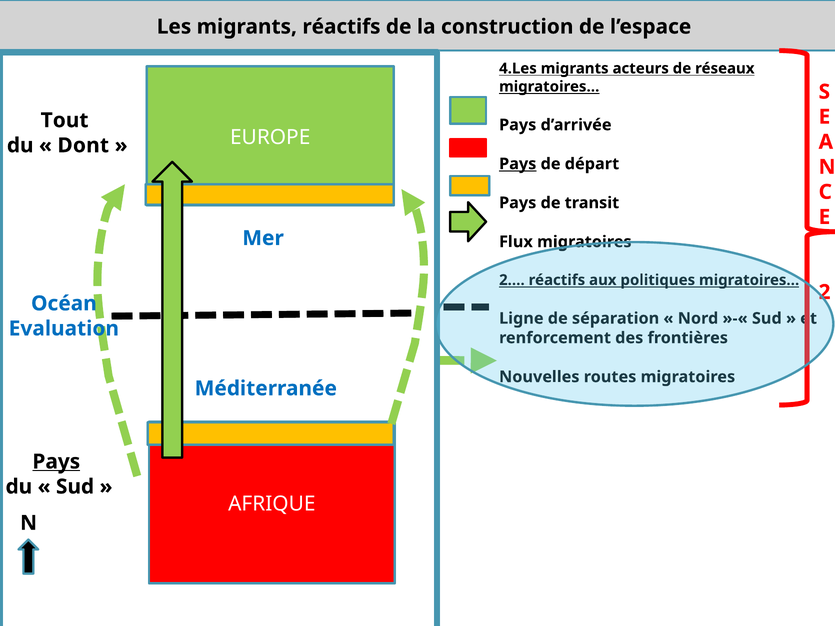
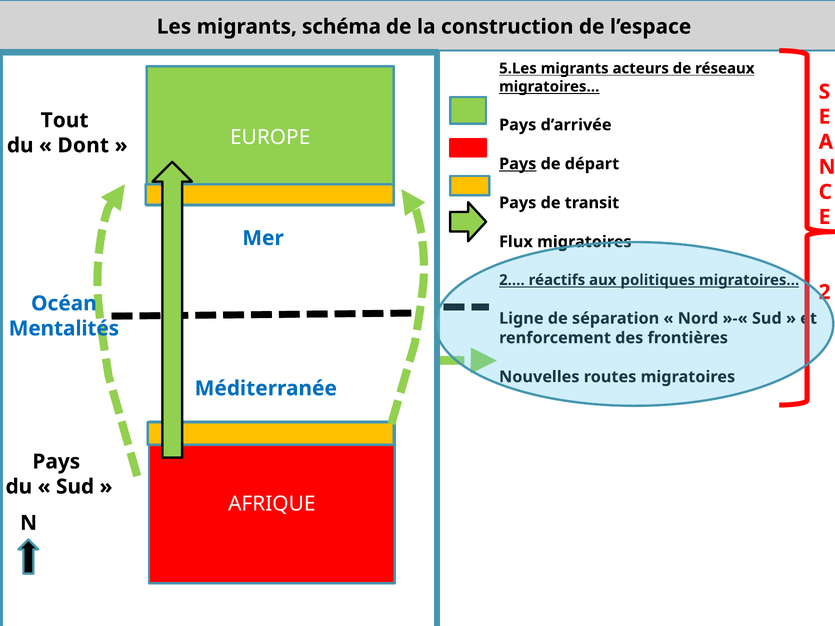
migrants réactifs: réactifs -> schéma
4.Les: 4.Les -> 5.Les
Evaluation: Evaluation -> Mentalités
Pays at (56, 462) underline: present -> none
